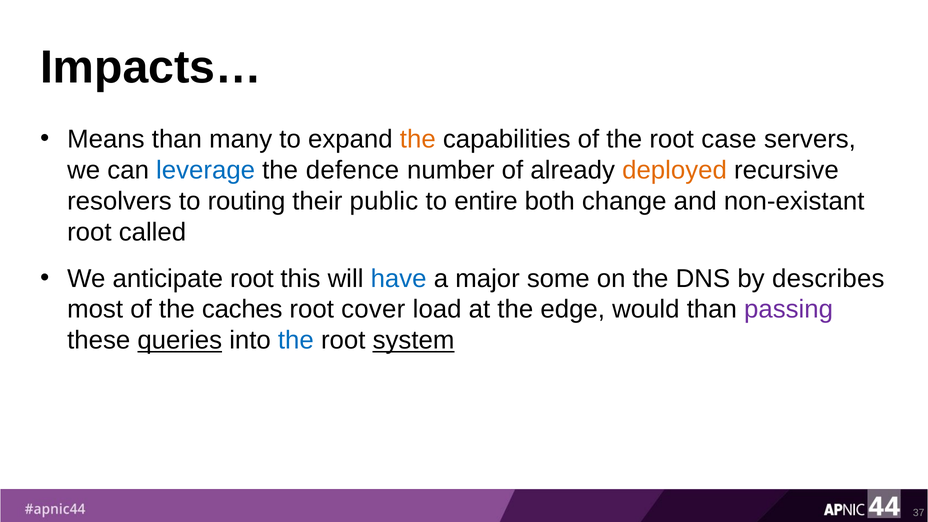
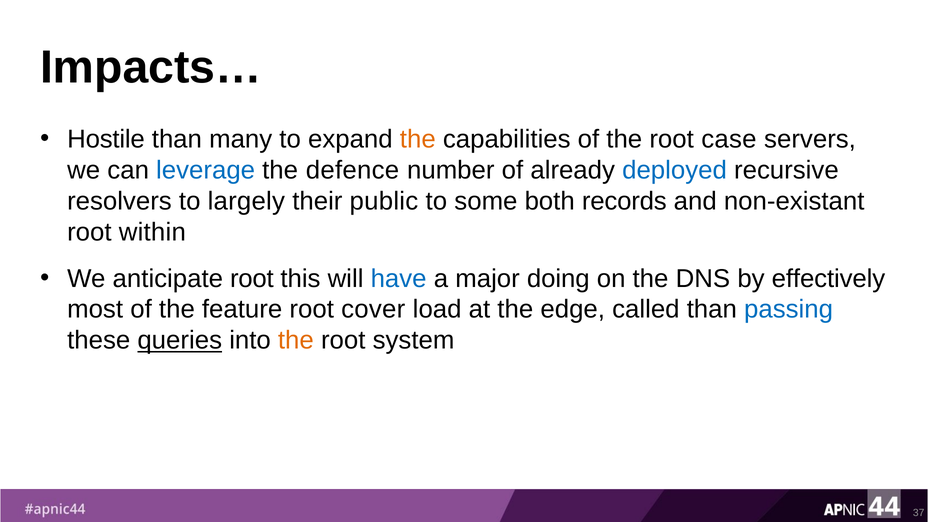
Means: Means -> Hostile
deployed colour: orange -> blue
routing: routing -> largely
entire: entire -> some
change: change -> records
called: called -> within
some: some -> doing
describes: describes -> effectively
caches: caches -> feature
would: would -> called
passing colour: purple -> blue
the at (296, 340) colour: blue -> orange
system underline: present -> none
